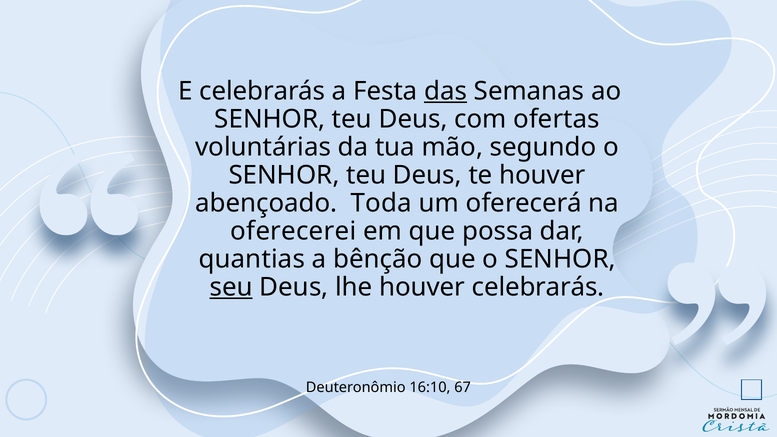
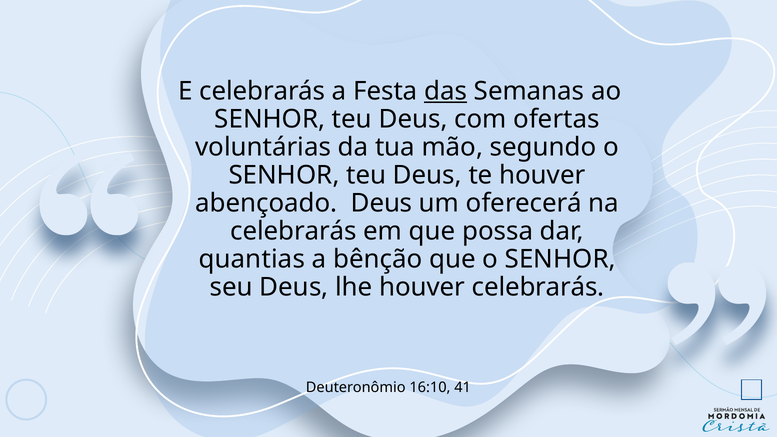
abençoado Toda: Toda -> Deus
oferecerei at (293, 231): oferecerei -> celebrarás
seu underline: present -> none
67: 67 -> 41
